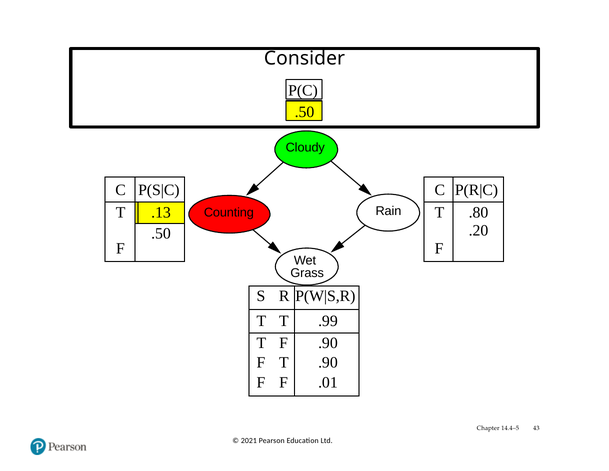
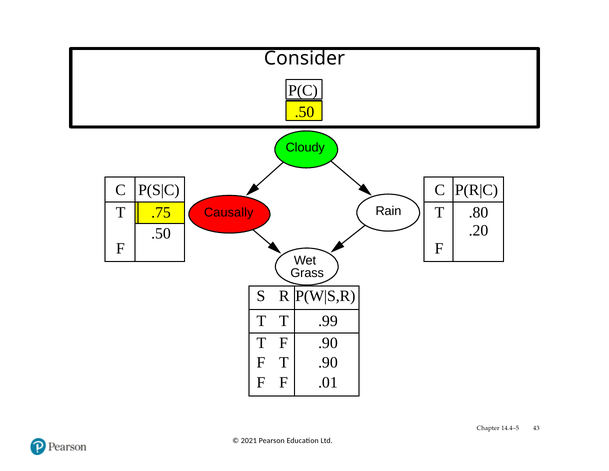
.13: .13 -> .75
Counting: Counting -> Causally
